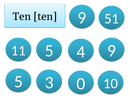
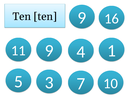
51: 51 -> 16
11 5: 5 -> 9
4 9: 9 -> 1
0: 0 -> 7
